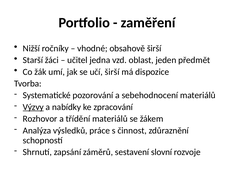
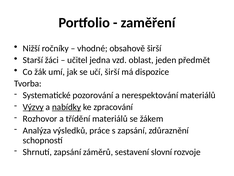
sebehodnocení: sebehodnocení -> nerespektování
nabídky underline: none -> present
s činnost: činnost -> zapsání
